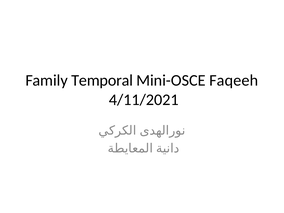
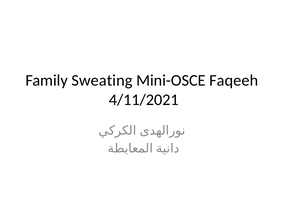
Temporal: Temporal -> Sweating
